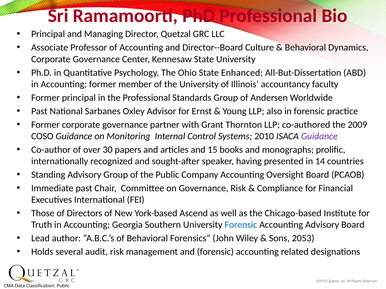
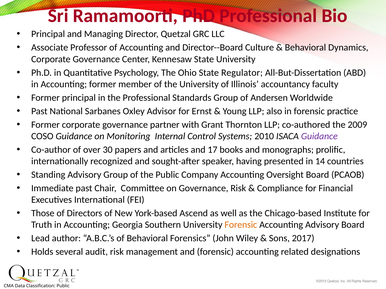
Enhanced: Enhanced -> Regulator
15: 15 -> 17
Forensic at (241, 225) colour: blue -> orange
2053: 2053 -> 2017
